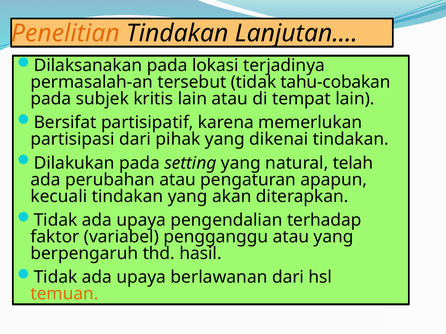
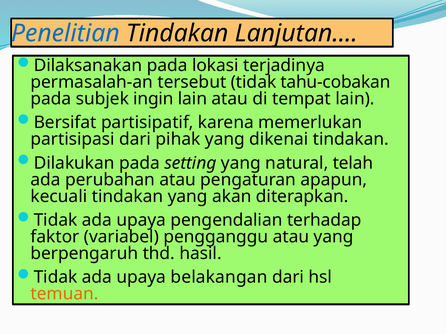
Penelitian colour: orange -> blue
kritis: kritis -> ingin
berlawanan: berlawanan -> belakangan
